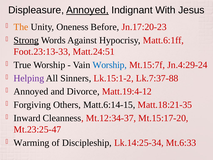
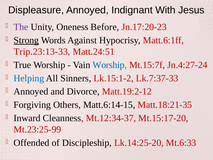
Annoyed at (87, 10) underline: present -> none
The colour: orange -> purple
Foot.23:13-33: Foot.23:13-33 -> Trip.23:13-33
Jn.4:29-24: Jn.4:29-24 -> Jn.4:27-24
Helping colour: purple -> blue
Lk.7:37-88: Lk.7:37-88 -> Lk.7:37-33
Matt.19:4-12: Matt.19:4-12 -> Matt.19:2-12
Mt.23:25-47: Mt.23:25-47 -> Mt.23:25-99
Warming: Warming -> Offended
Lk.14:25-34: Lk.14:25-34 -> Lk.14:25-20
